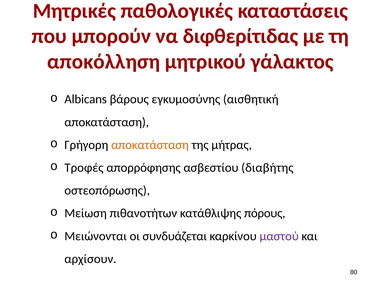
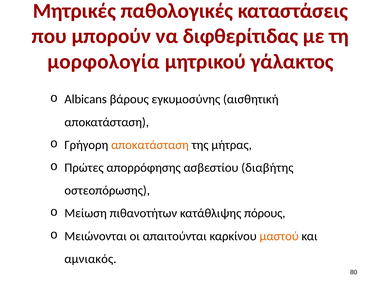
αποκόλληση: αποκόλληση -> μορφολογία
Τροφές: Τροφές -> Πρώτες
συνδυάζεται: συνδυάζεται -> απαιτούνται
μαστού colour: purple -> orange
αρχίσουν: αρχίσουν -> αμνιακός
